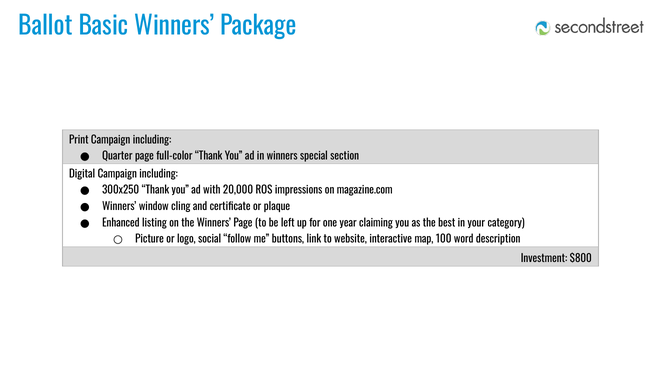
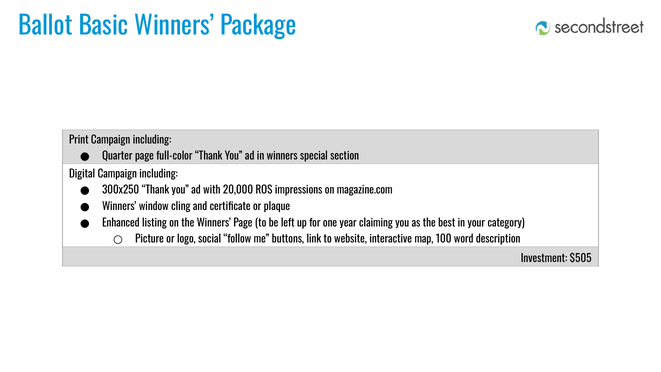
$800: $800 -> $505
